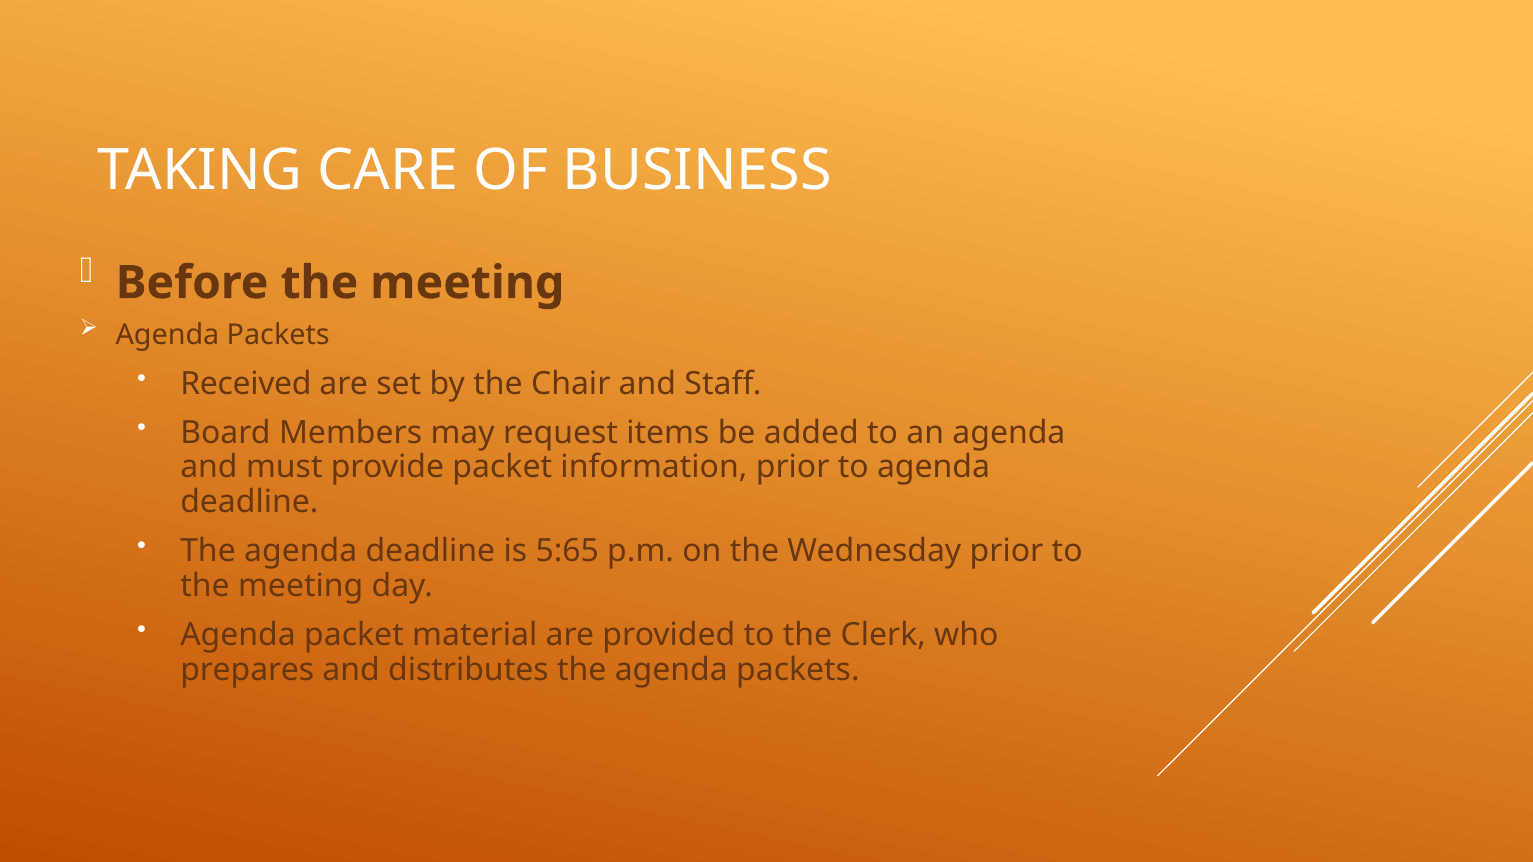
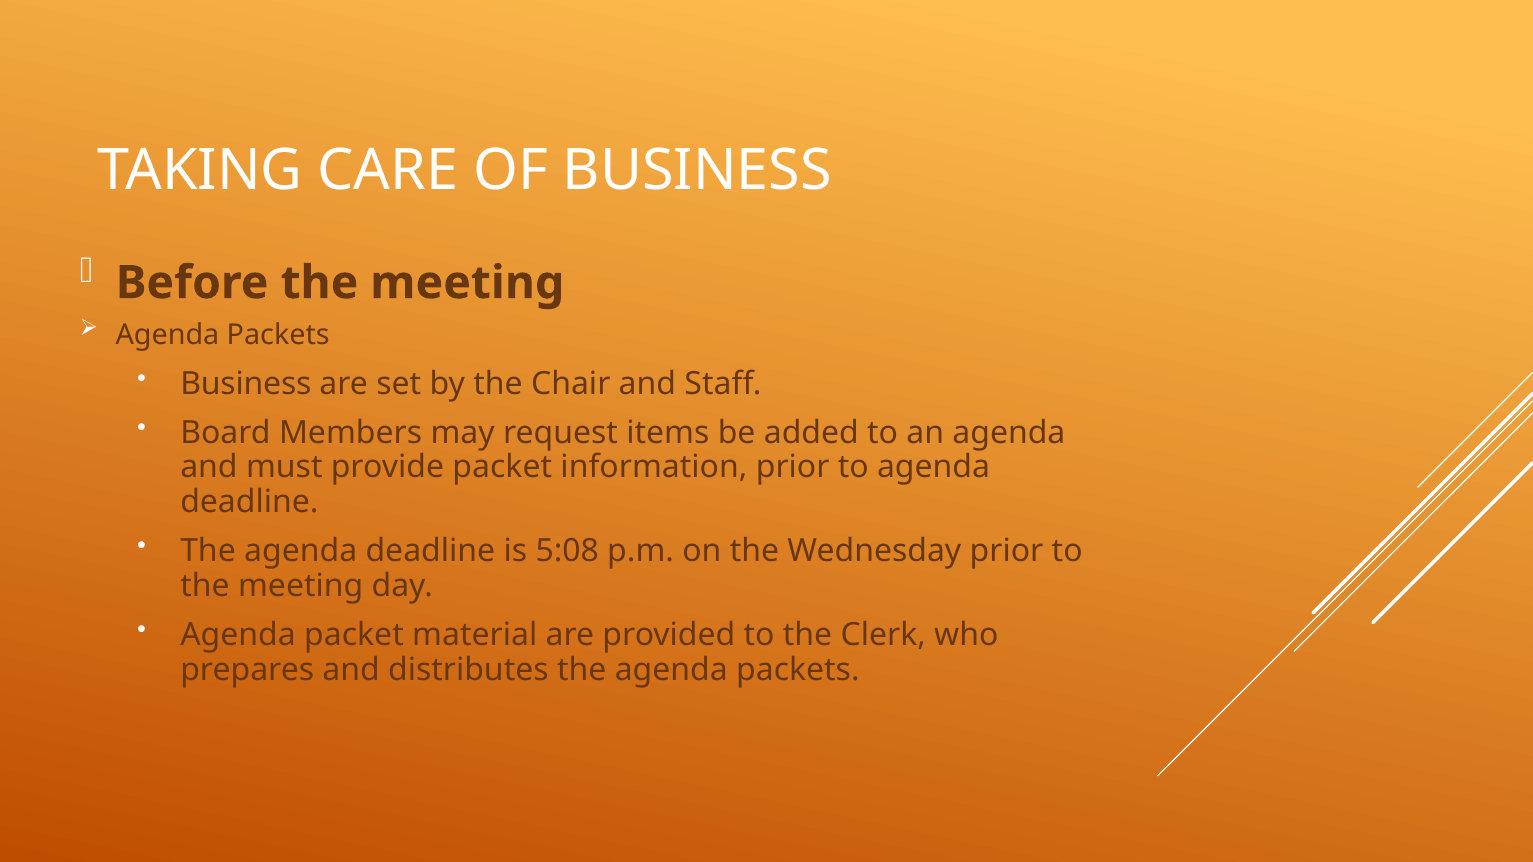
Received at (246, 384): Received -> Business
5:65: 5:65 -> 5:08
